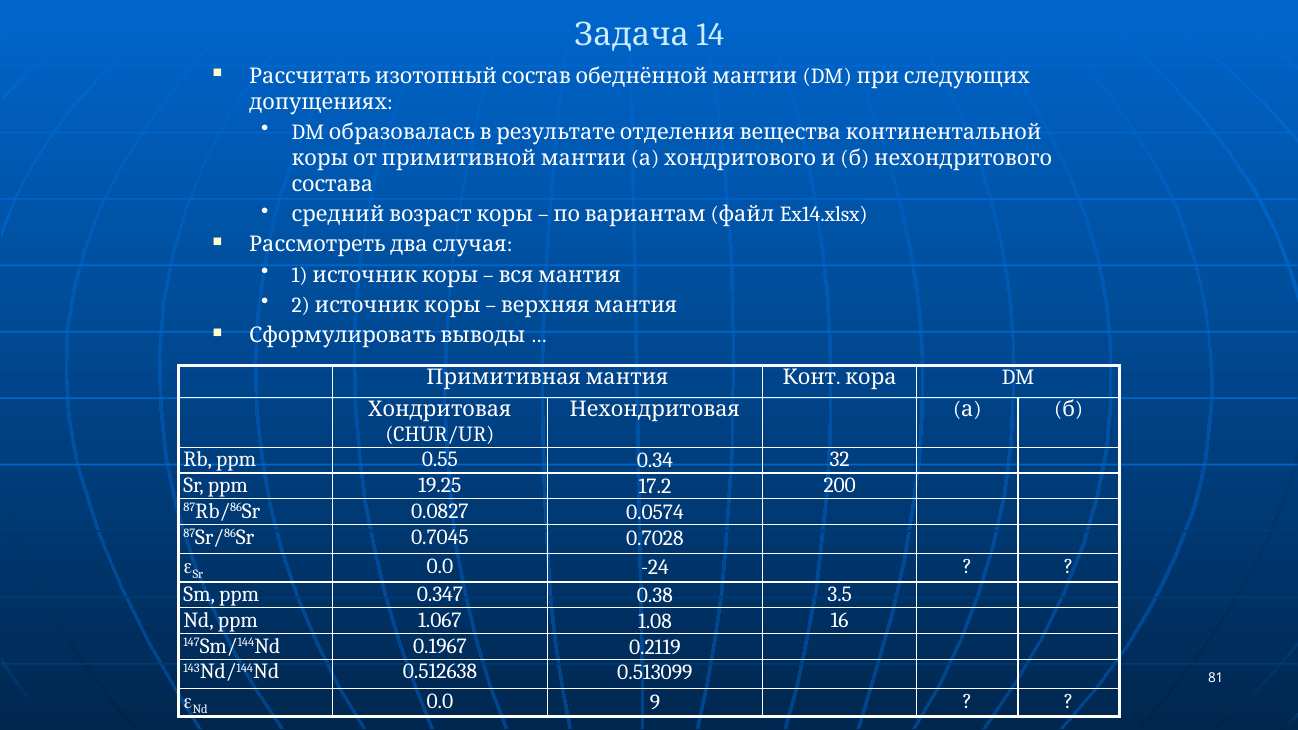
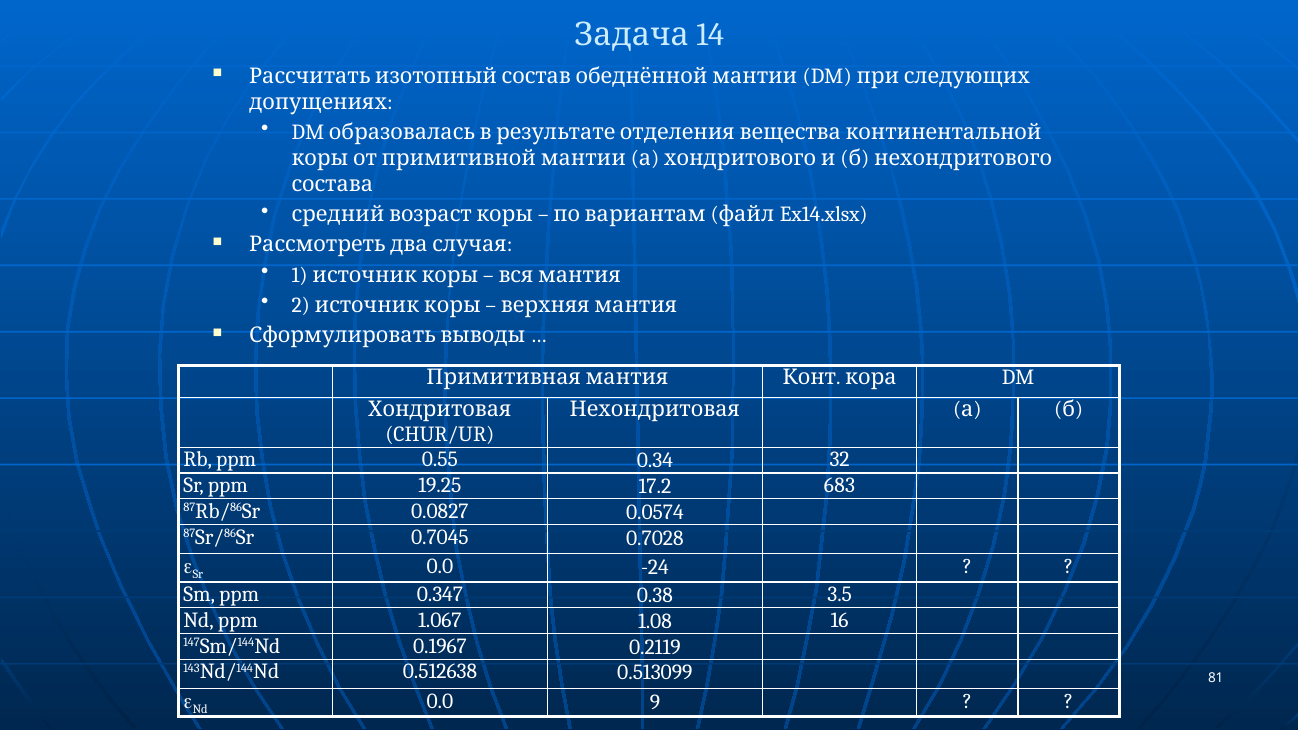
200: 200 -> 683
